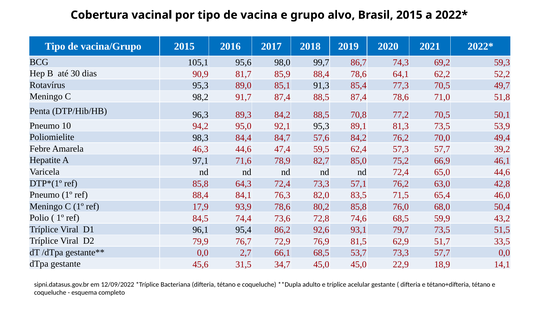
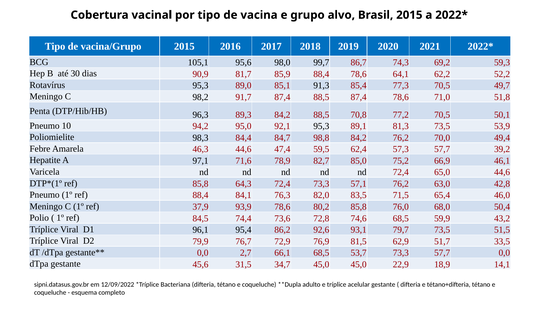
57,6: 57,6 -> 98,8
17,9: 17,9 -> 37,9
